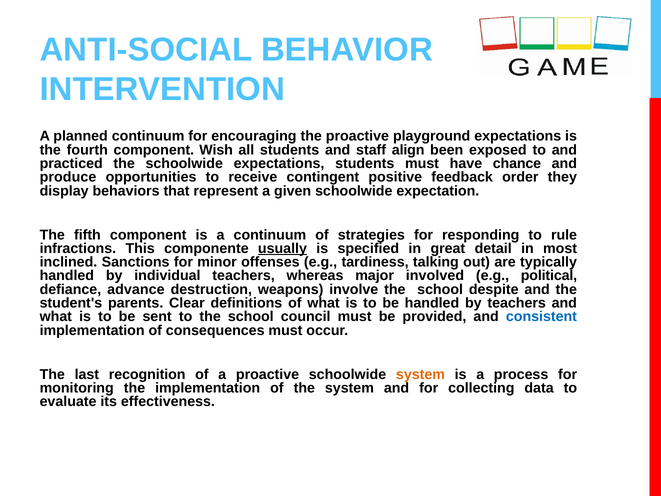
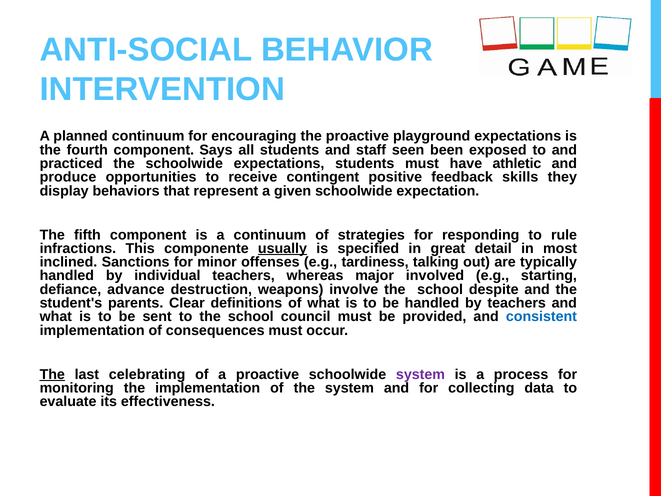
Wish: Wish -> Says
align: align -> seen
chance: chance -> athletic
order: order -> skills
political: political -> starting
The at (52, 374) underline: none -> present
recognition: recognition -> celebrating
system at (420, 374) colour: orange -> purple
